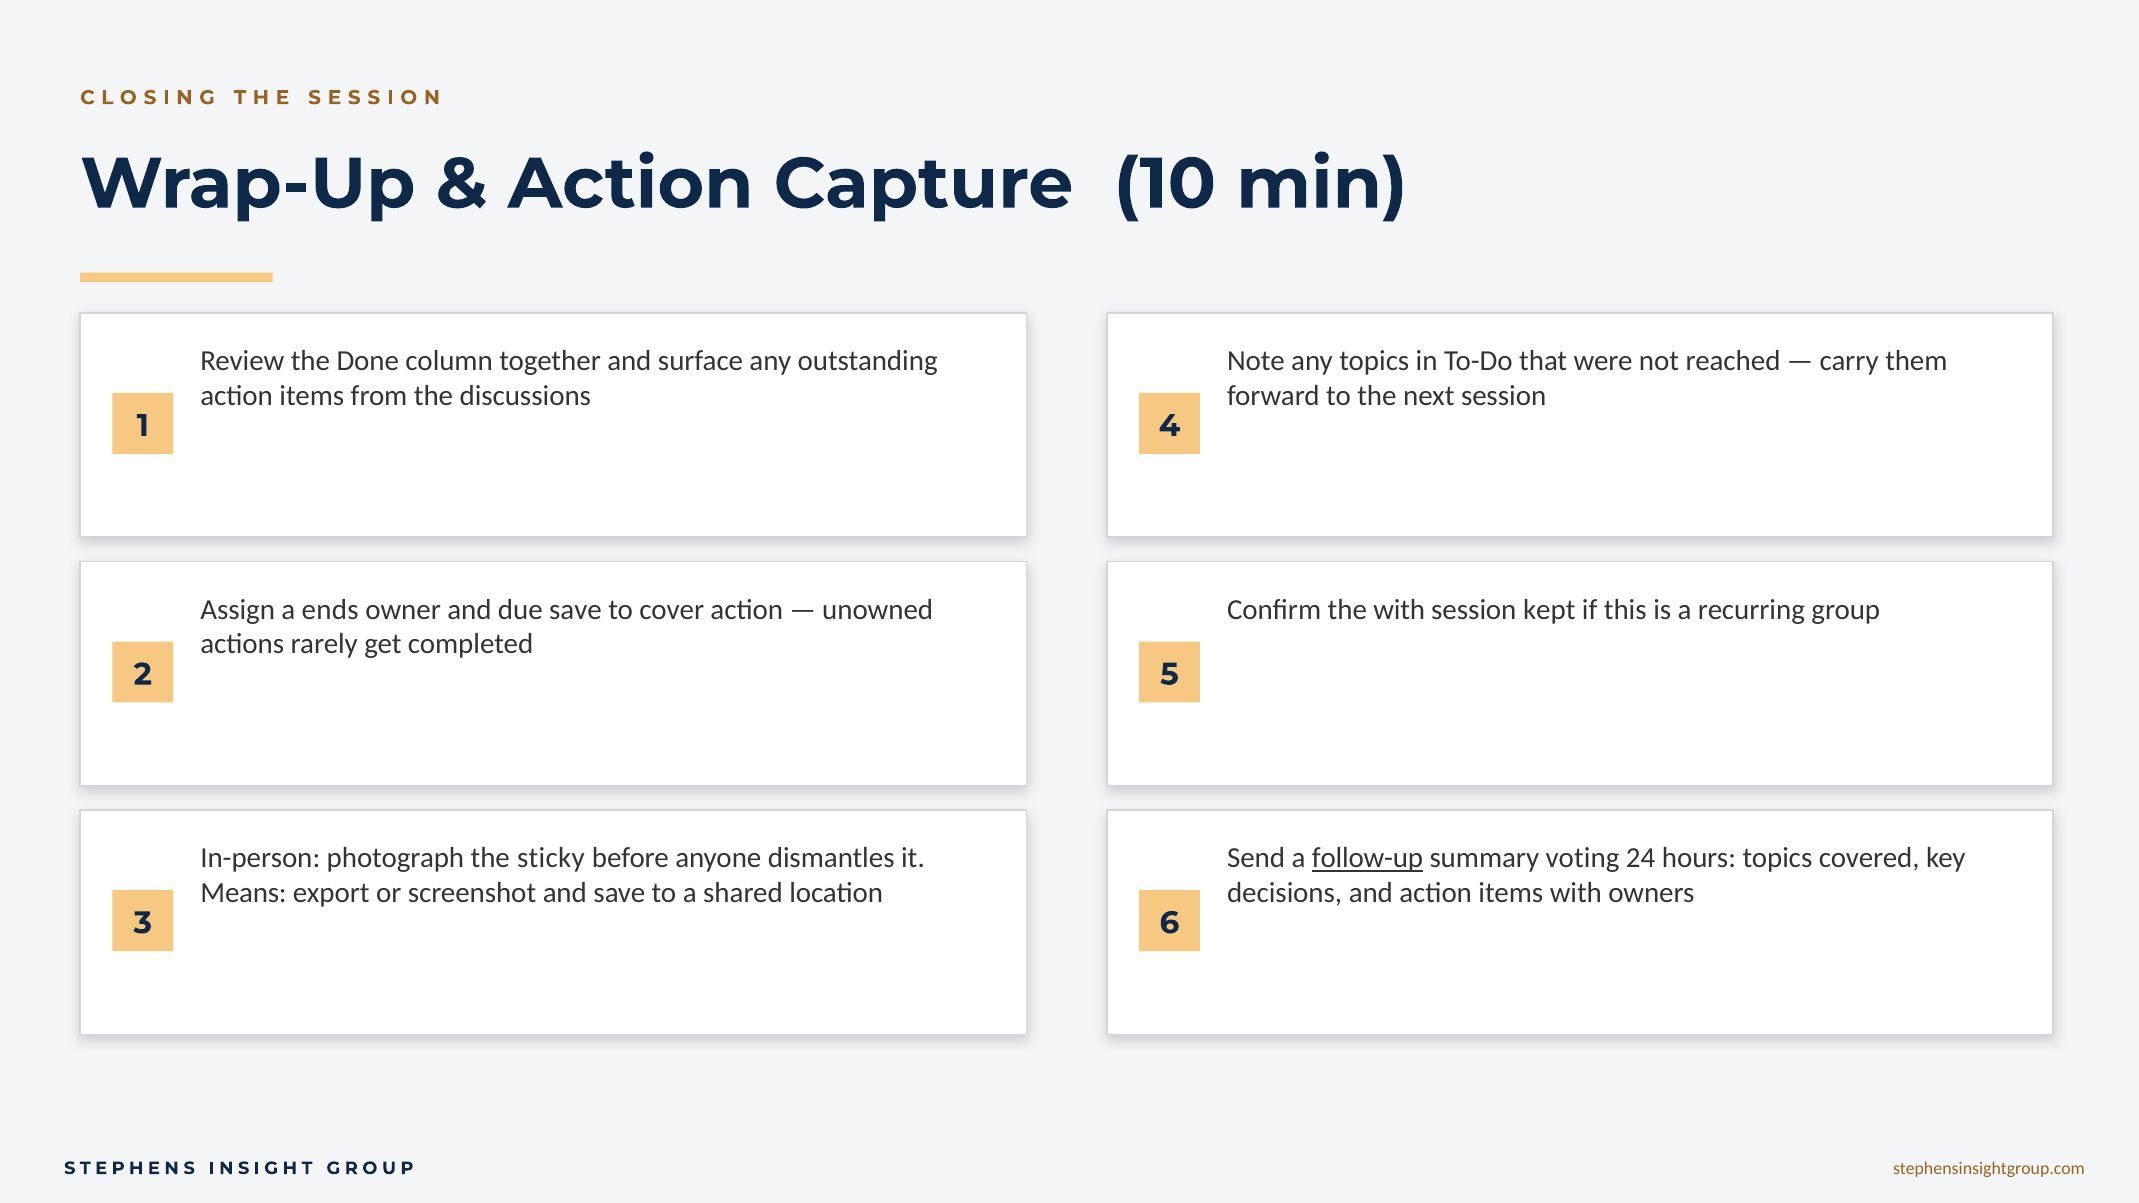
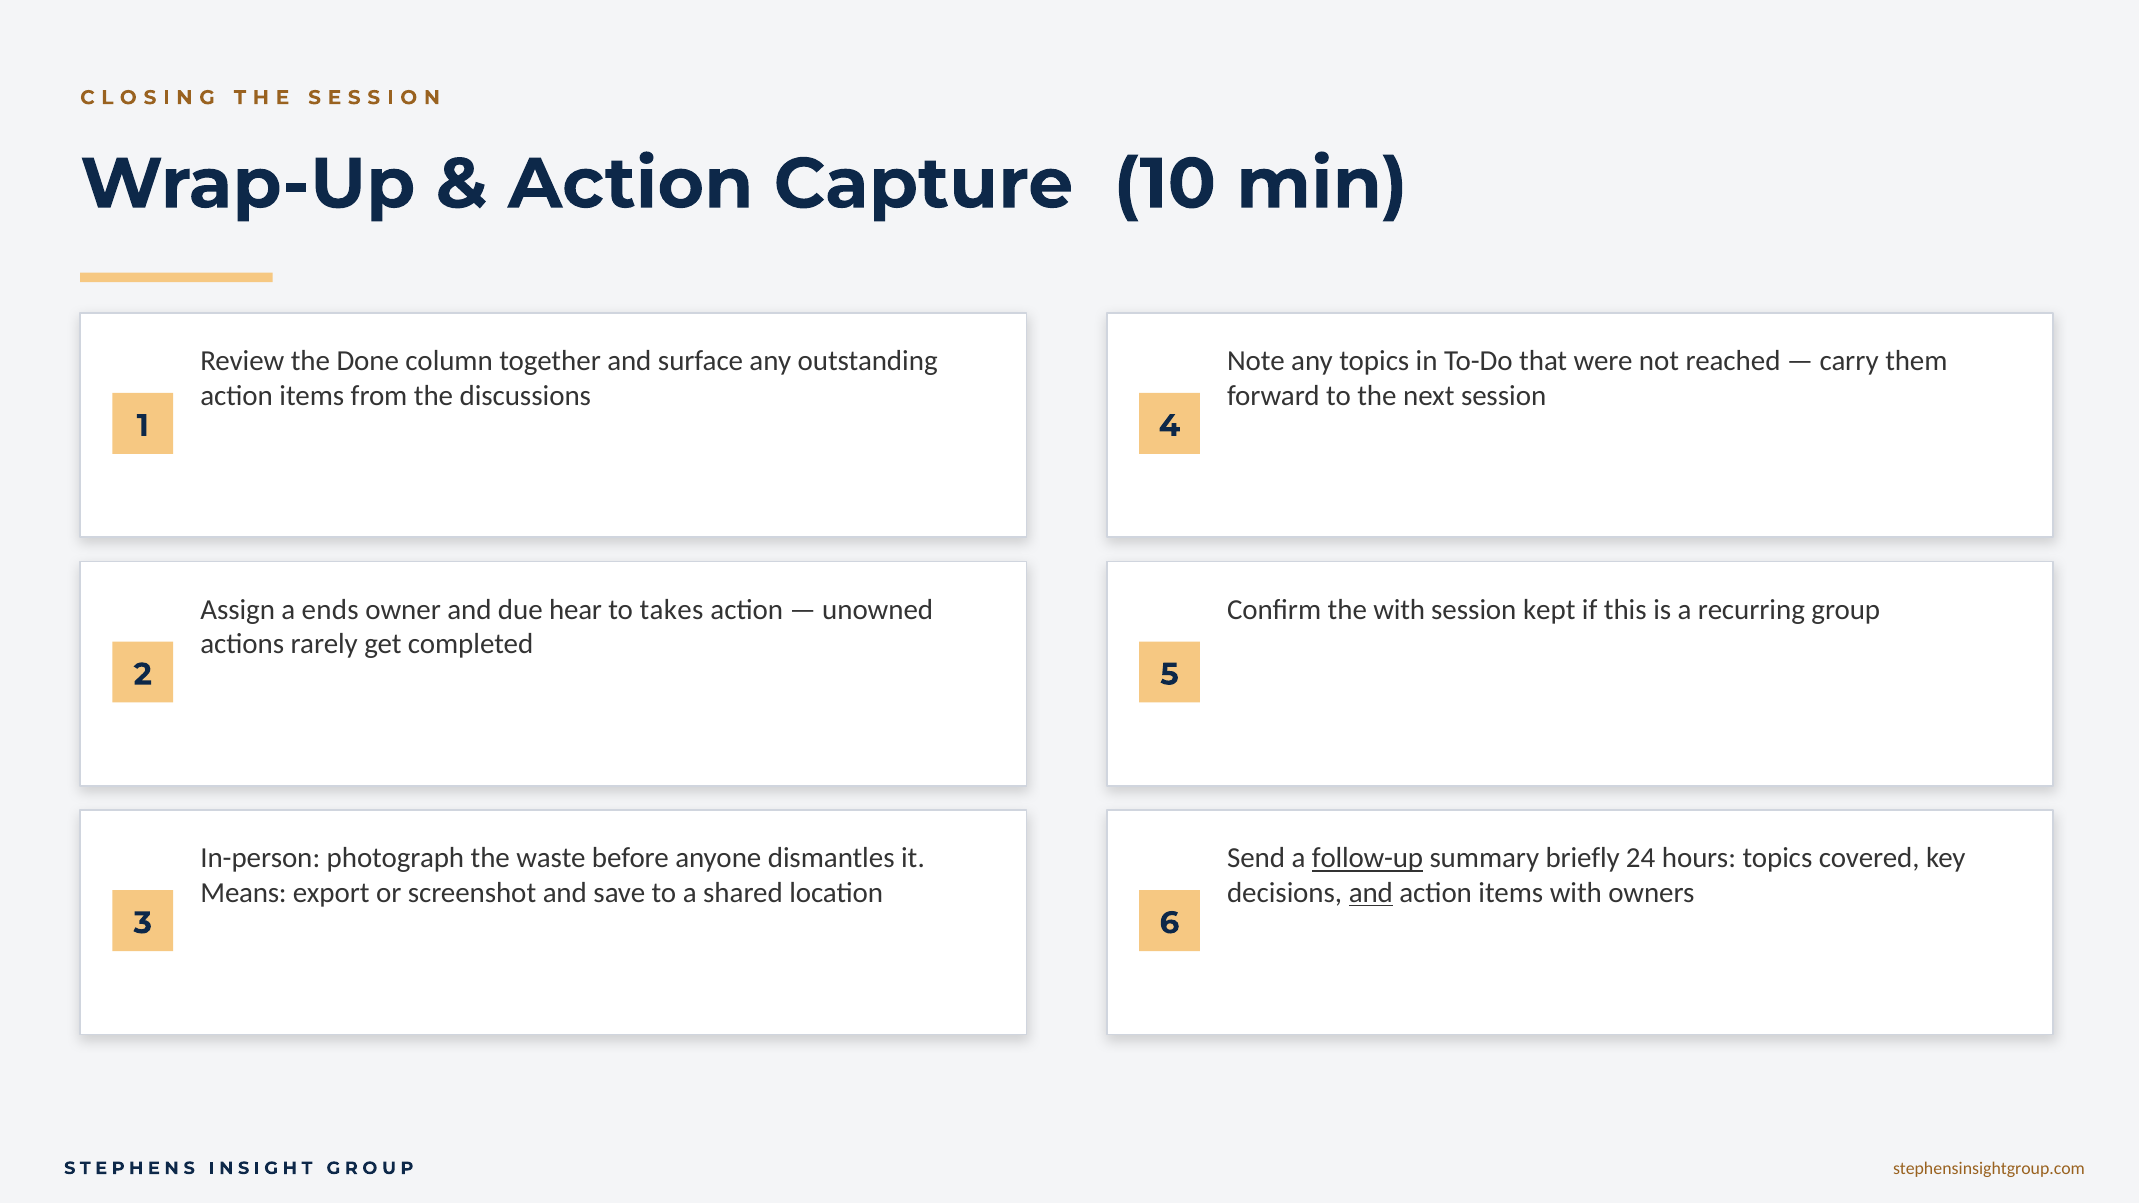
due save: save -> hear
cover: cover -> takes
sticky: sticky -> waste
voting: voting -> briefly
and at (1371, 893) underline: none -> present
